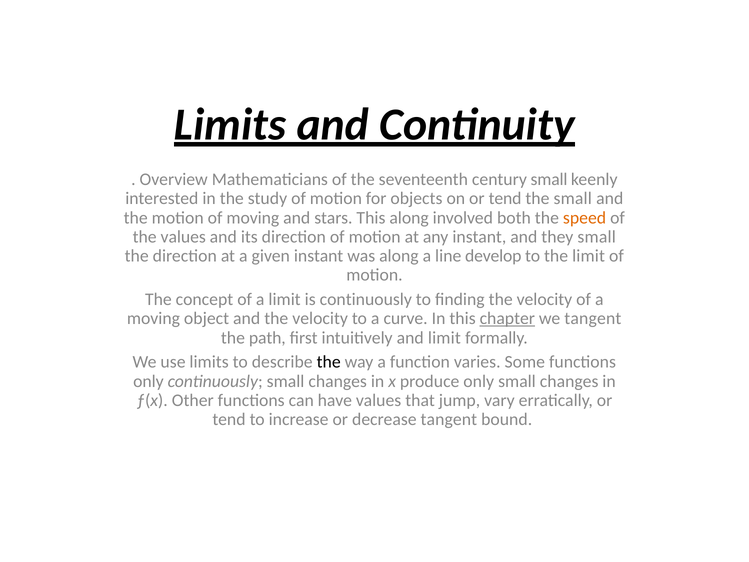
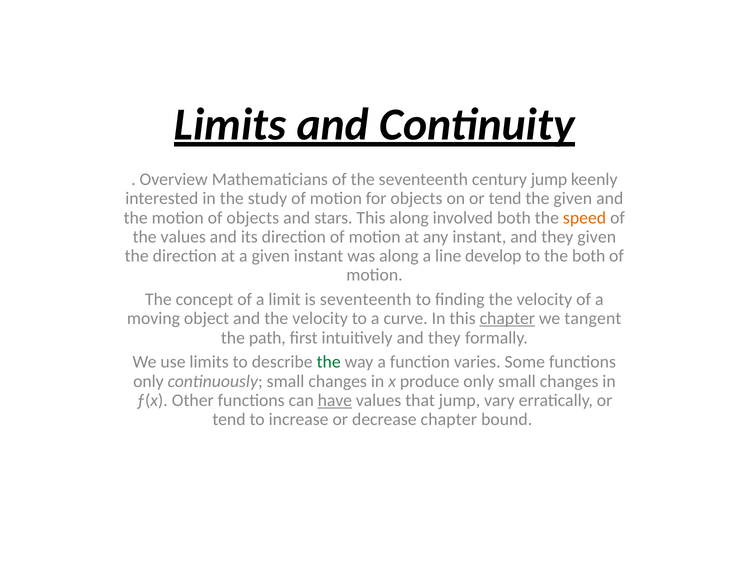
century small: small -> jump
the small: small -> given
of moving: moving -> objects
they small: small -> given
the limit: limit -> both
is continuously: continuously -> seventeenth
intuitively and limit: limit -> they
the at (329, 362) colour: black -> green
have underline: none -> present
decrease tangent: tangent -> chapter
